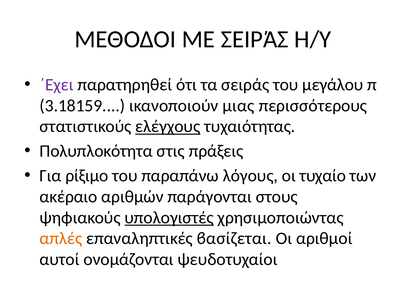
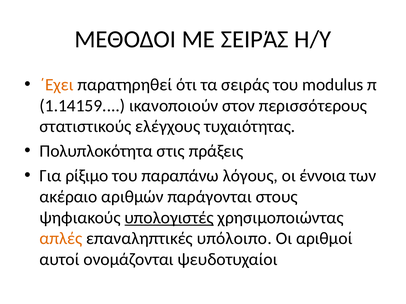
΄Εχει colour: purple -> orange
µεγάλου: µεγάλου -> modulus
3.18159: 3.18159 -> 1.14159
µιας: µιας -> στον
ελέγχους underline: present -> none
τυχαίο: τυχαίο -> έννοια
ϐασίζεται: ϐασίζεται -> υπόλοιπο
